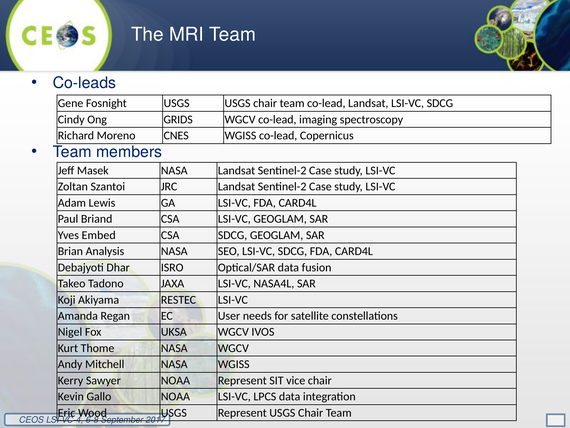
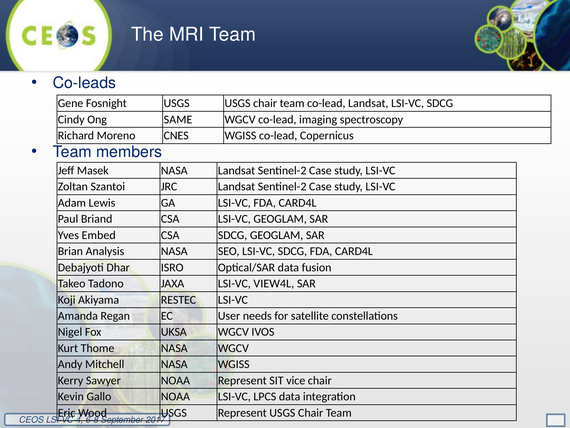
GRIDS: GRIDS -> SAME
NASA4L: NASA4L -> VIEW4L
